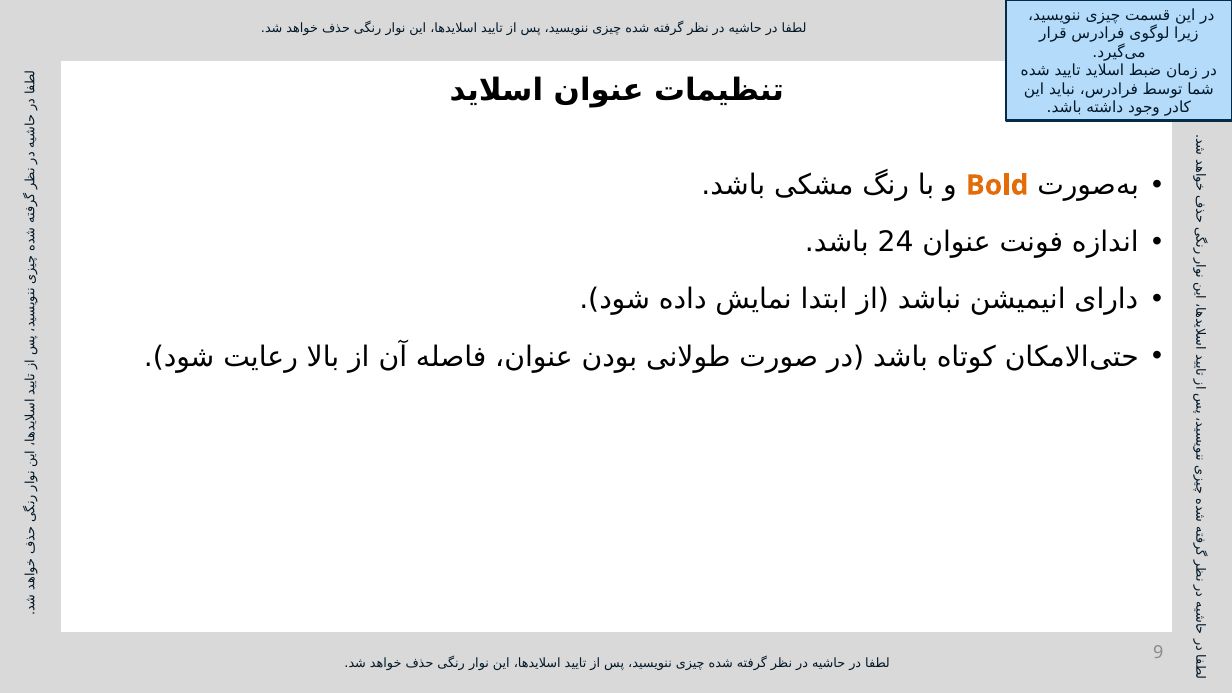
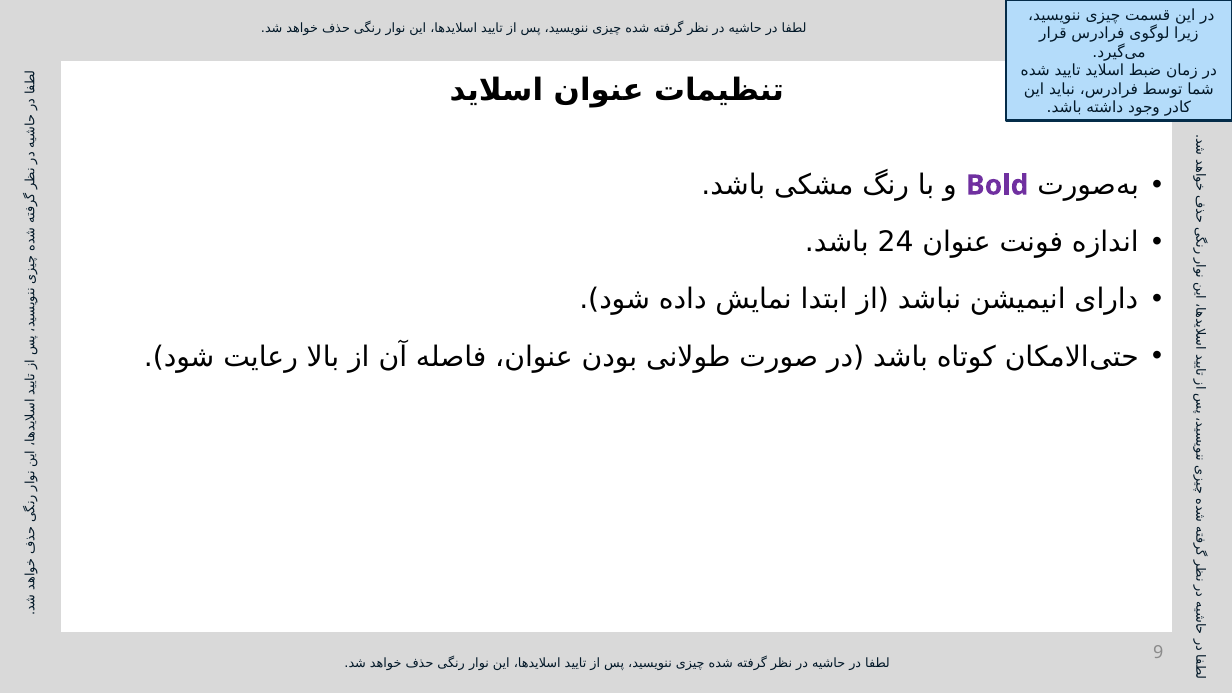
Bold colour: orange -> purple
